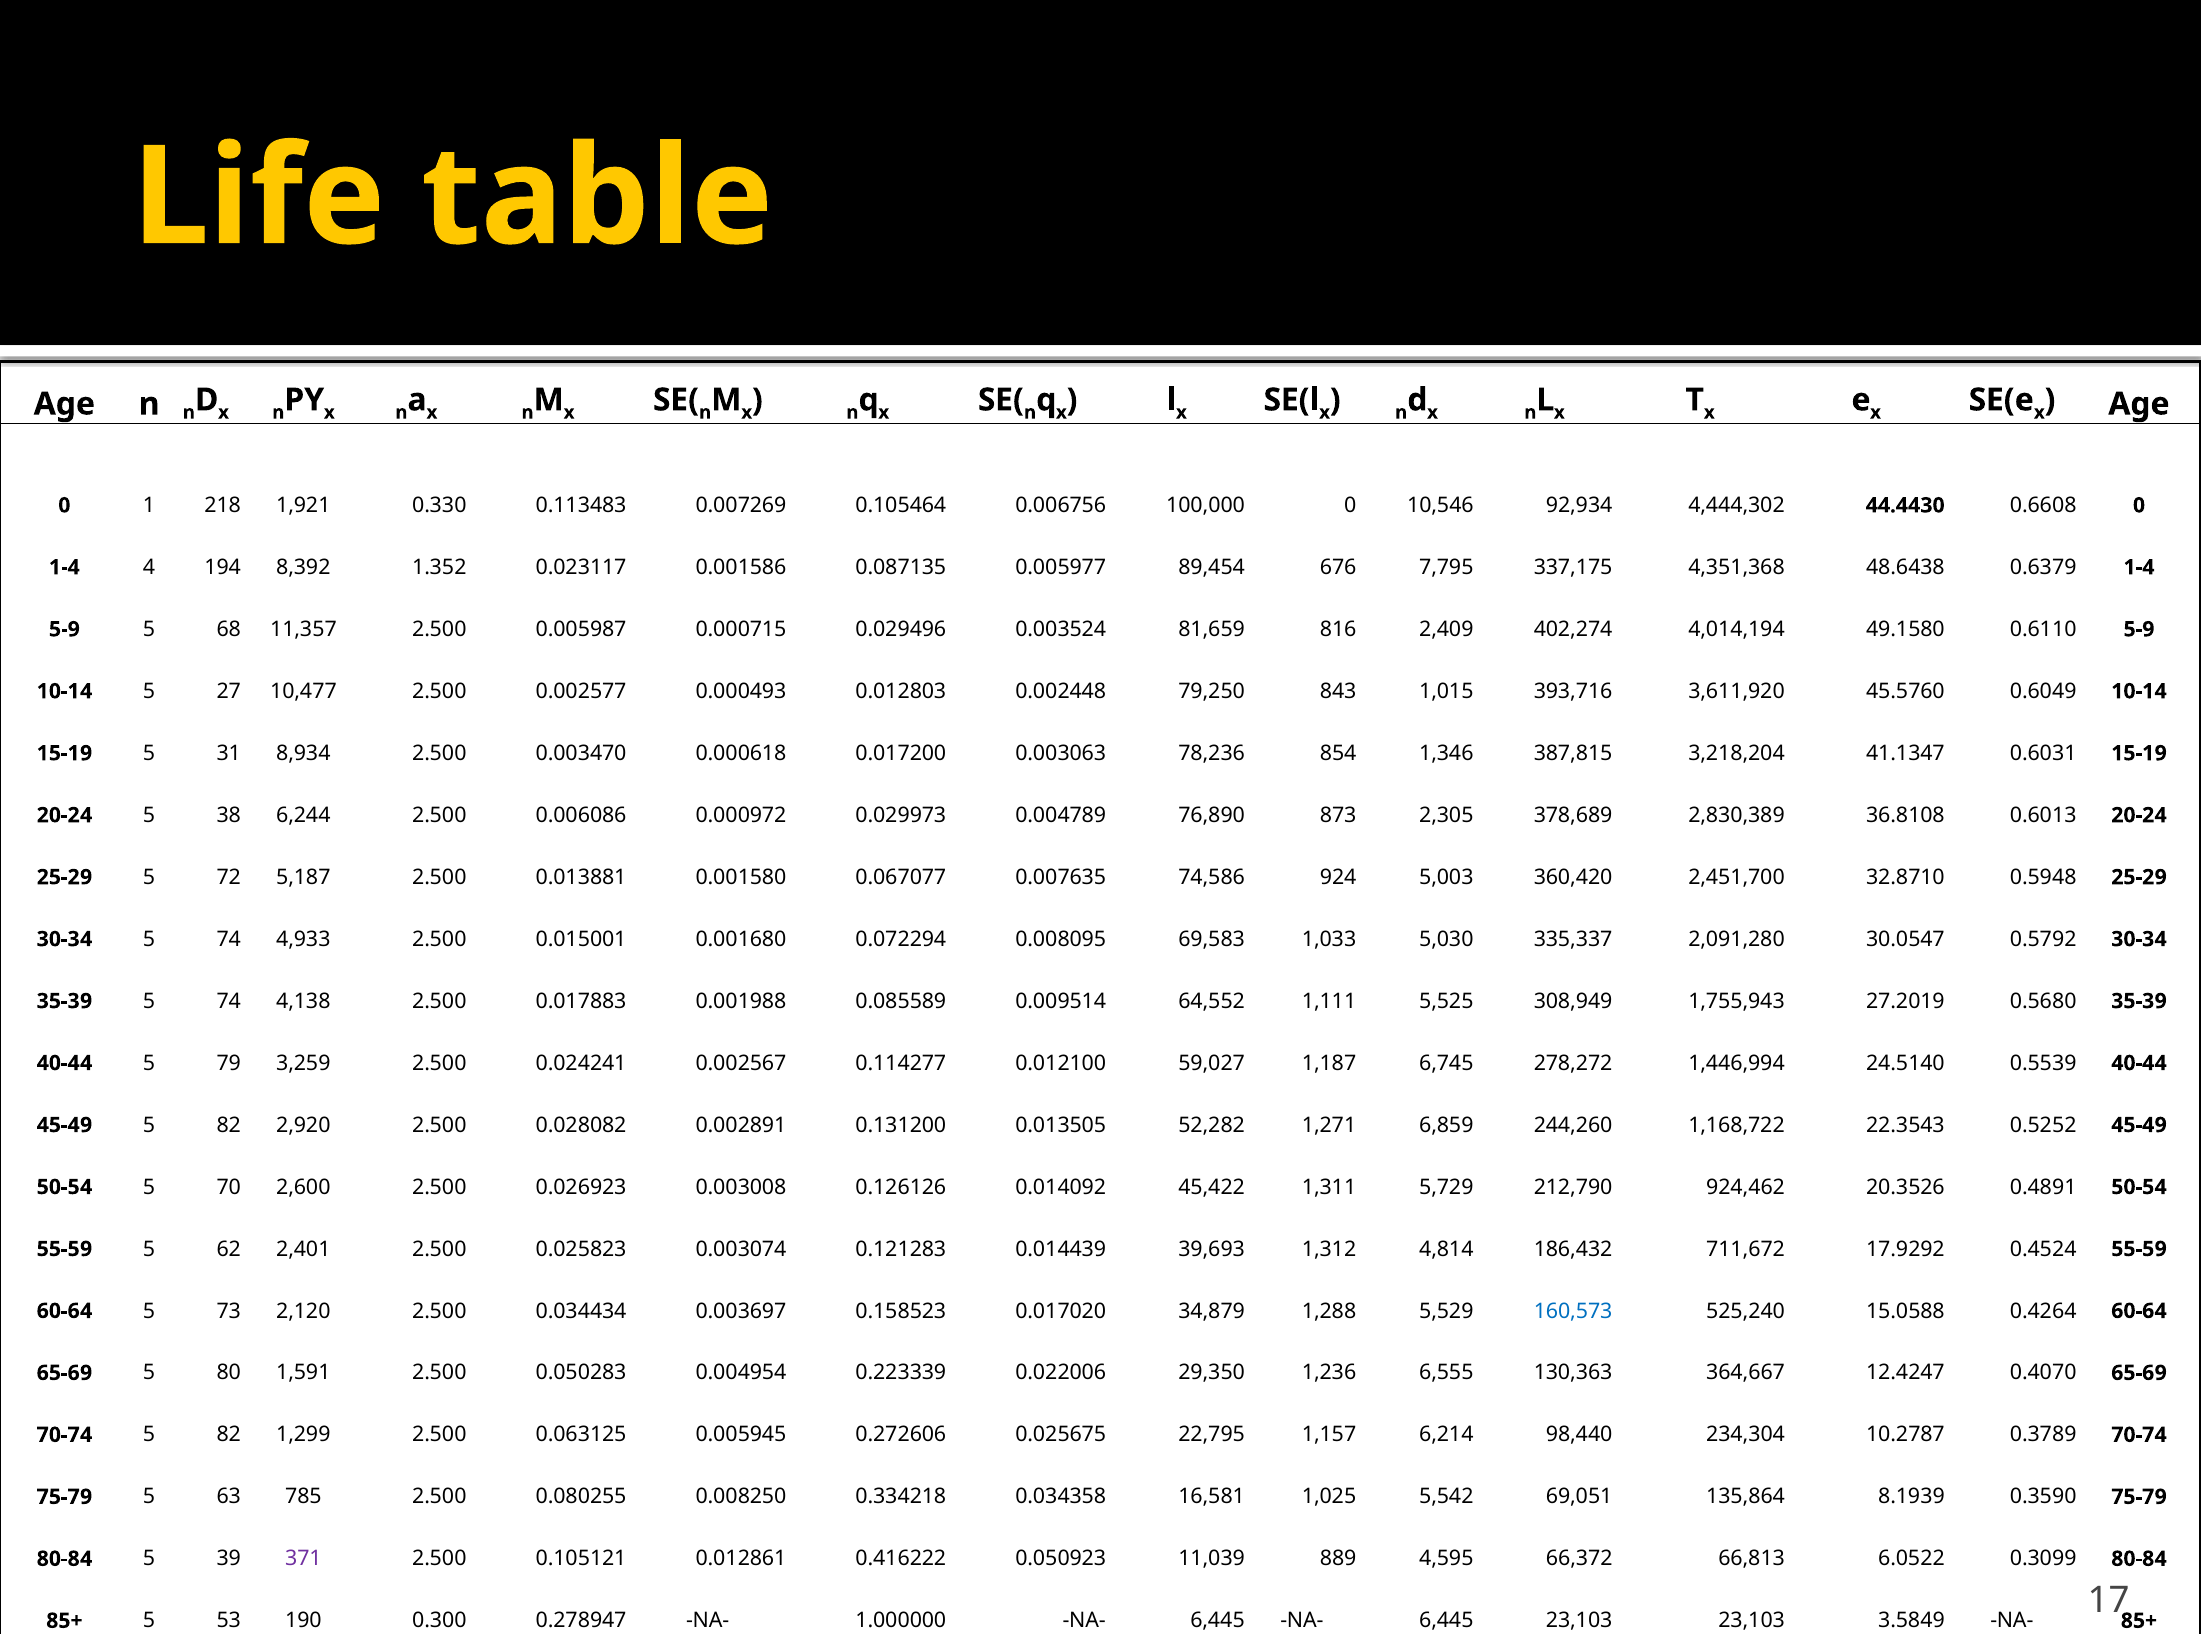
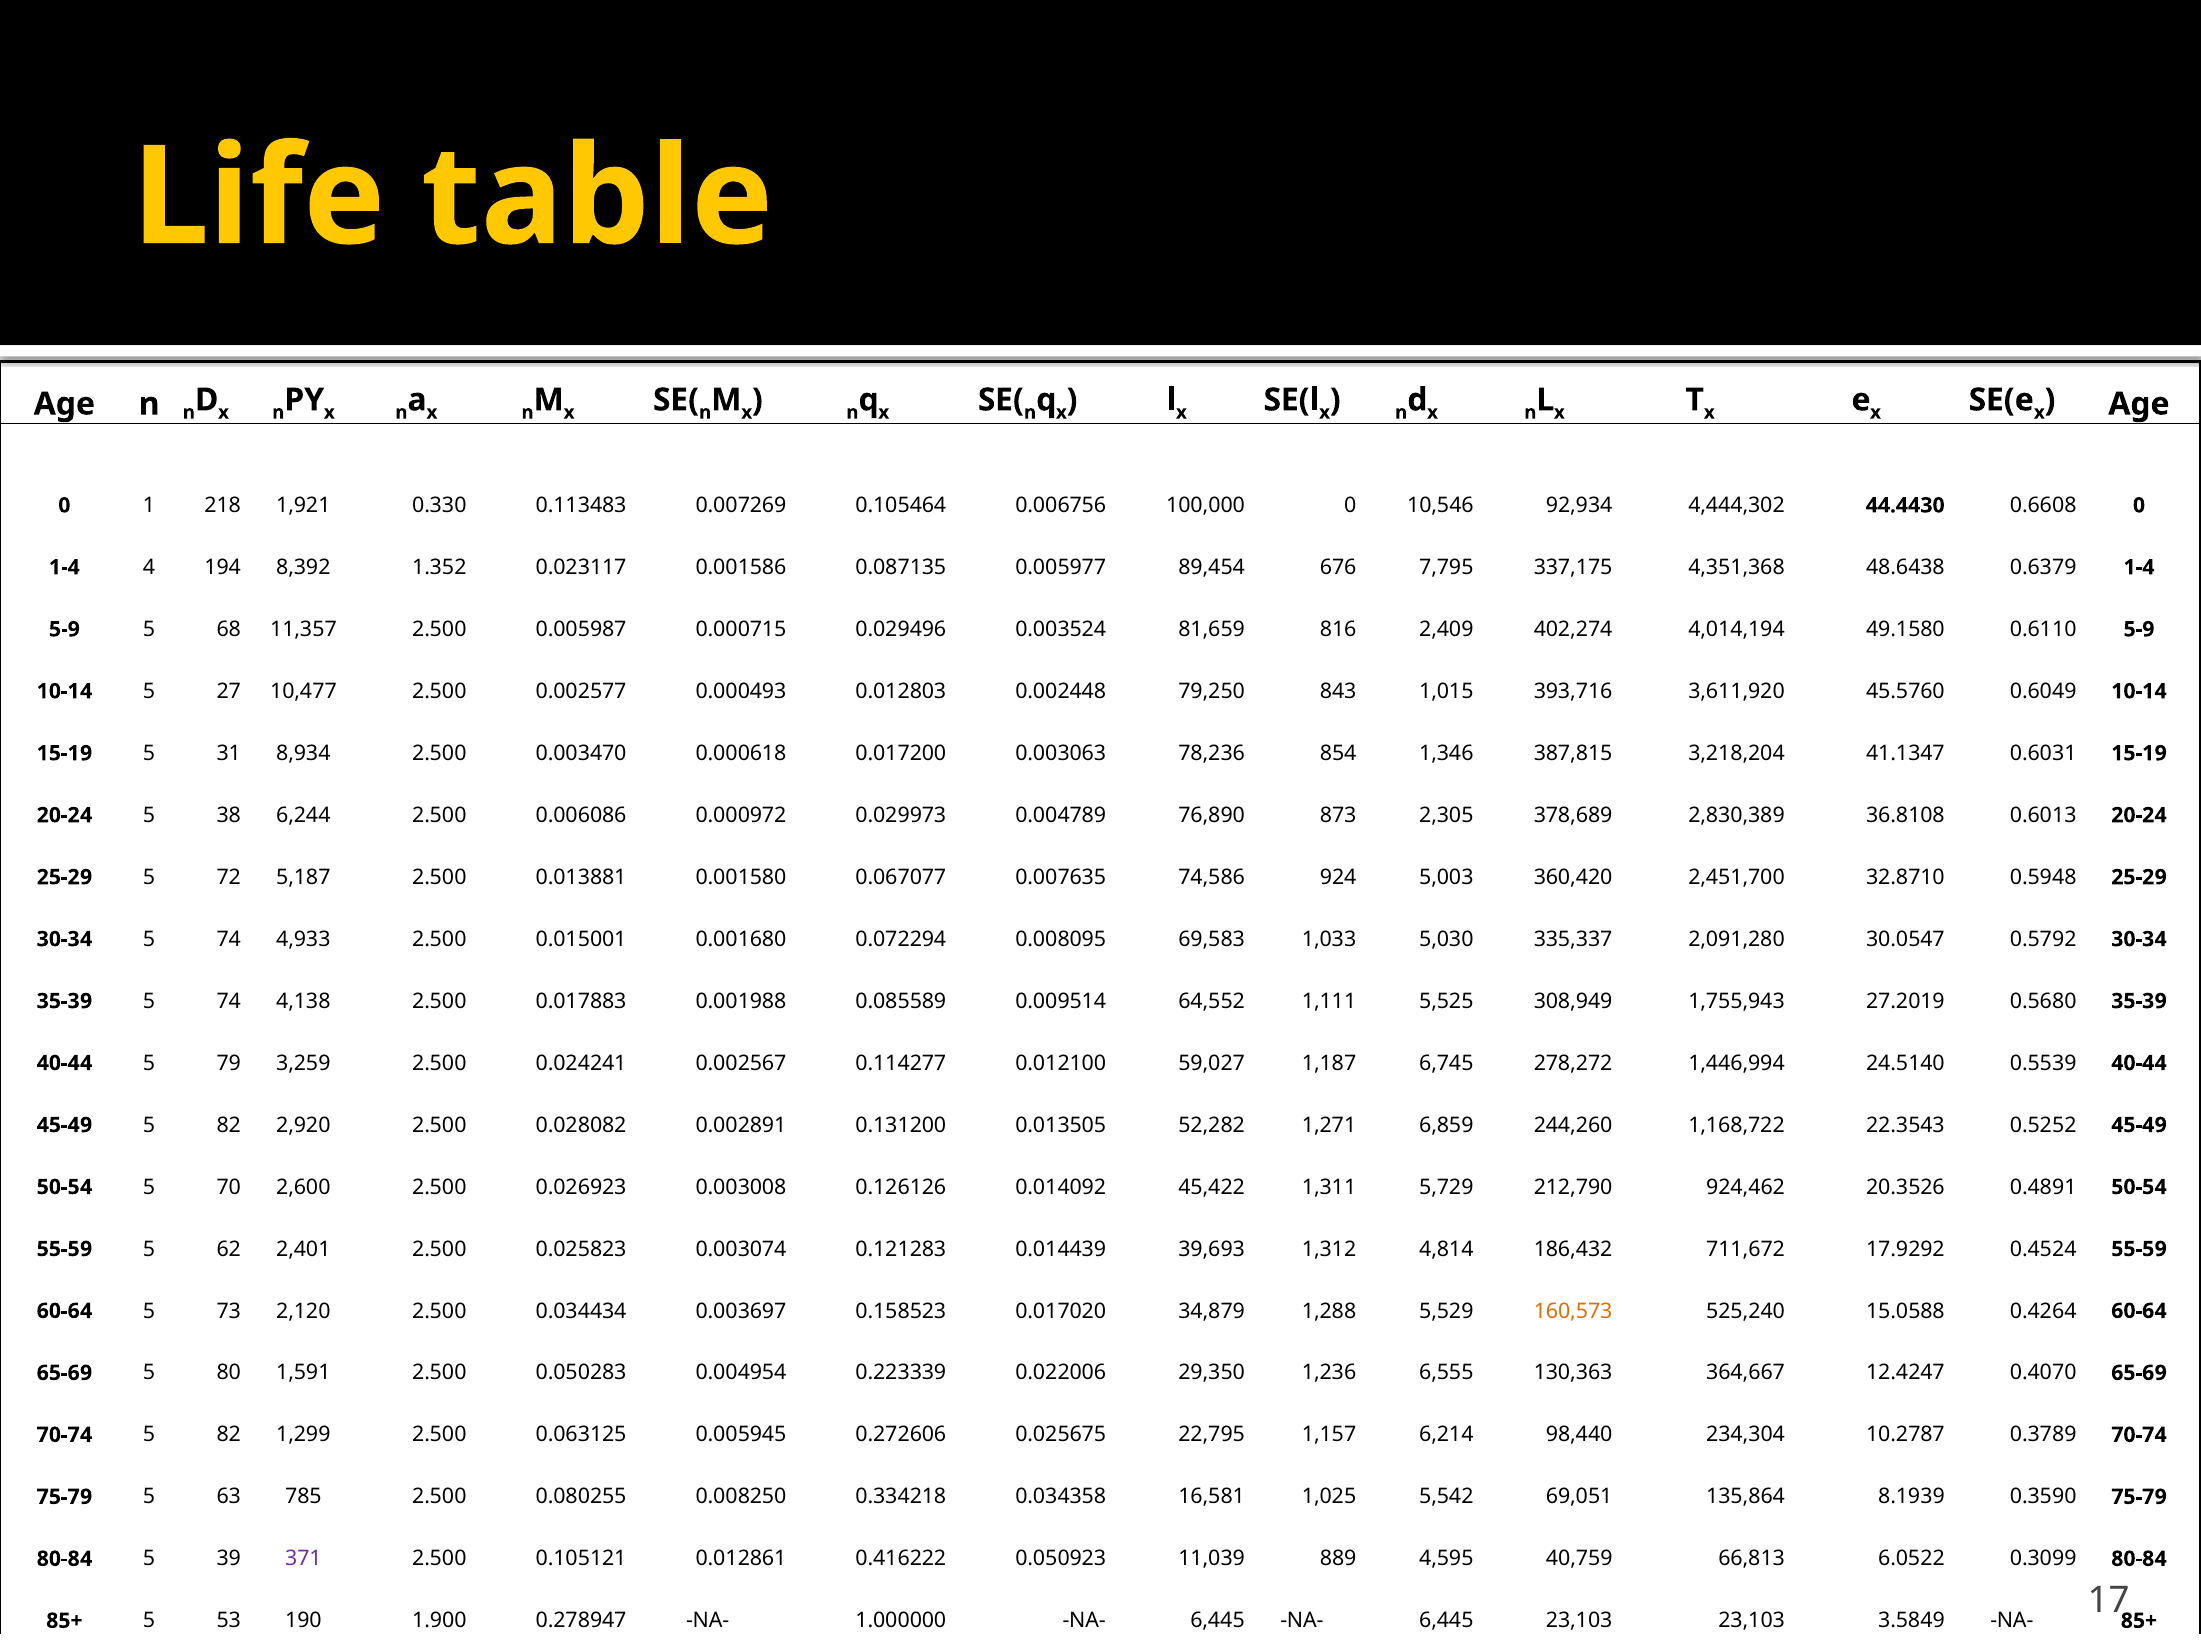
160,573 colour: blue -> orange
66,372: 66,372 -> 40,759
0.300: 0.300 -> 1.900
